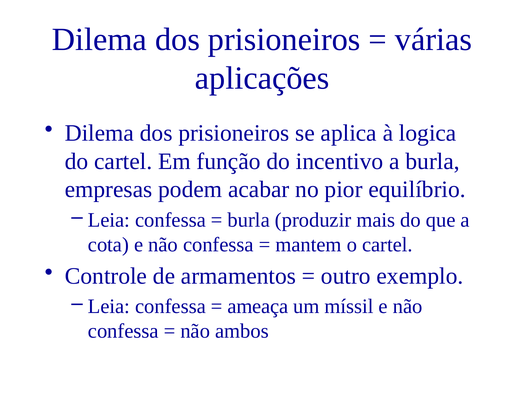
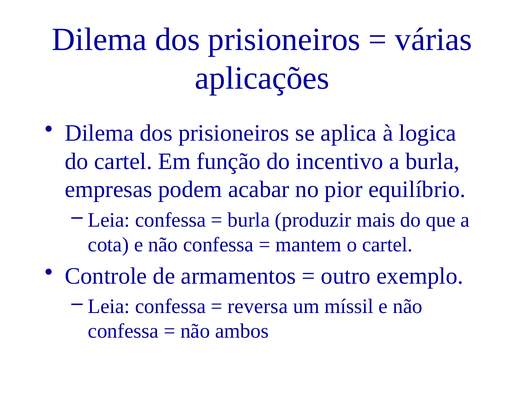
ameaça: ameaça -> reversa
